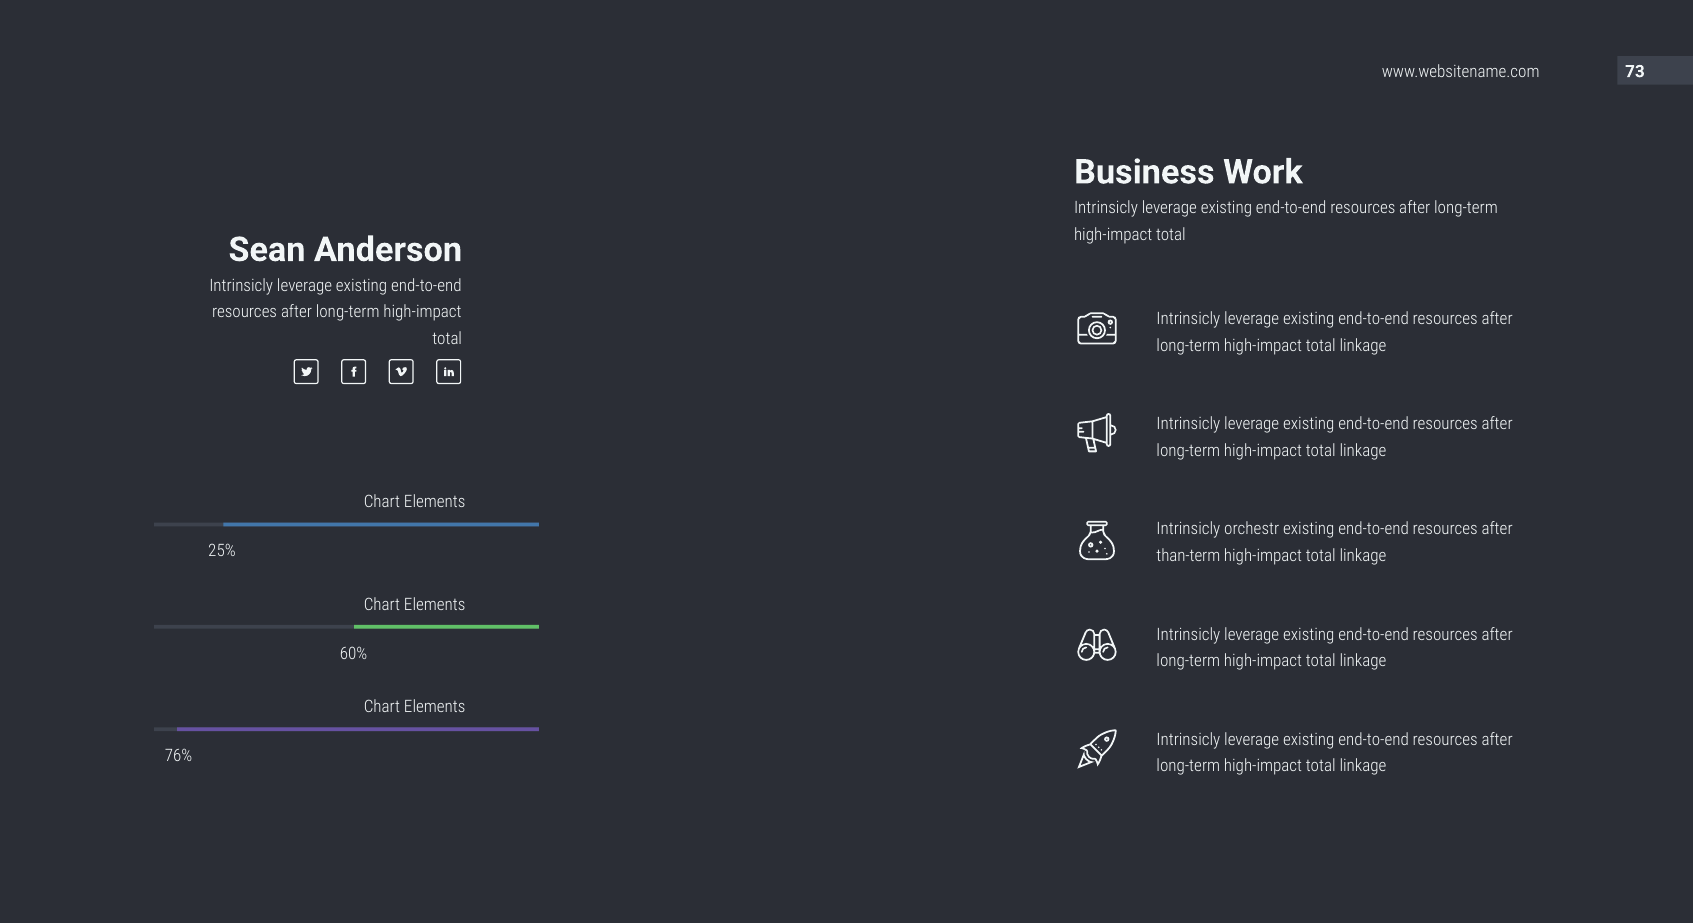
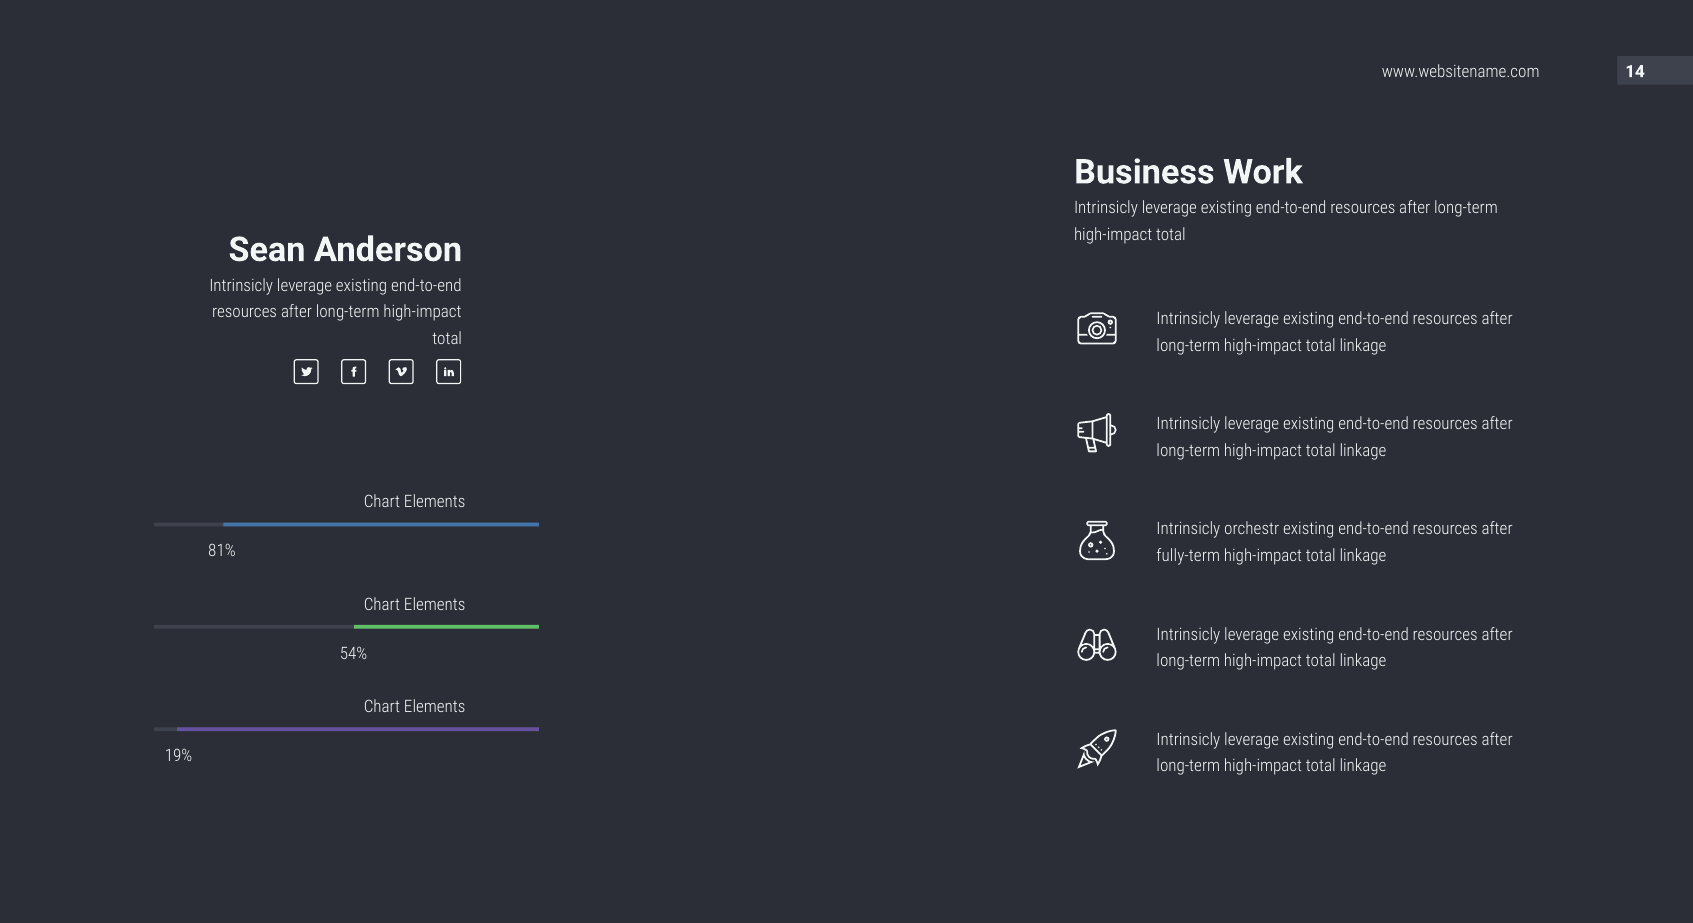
73: 73 -> 14
25%: 25% -> 81%
than-term: than-term -> fully-term
60%: 60% -> 54%
76%: 76% -> 19%
